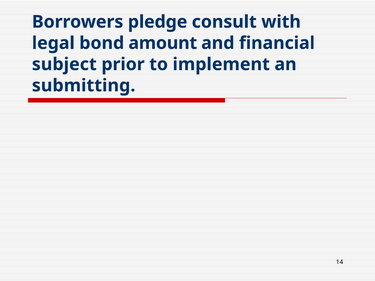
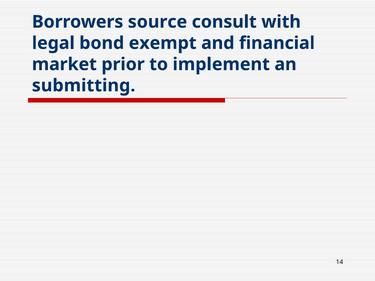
pledge: pledge -> source
amount: amount -> exempt
subject: subject -> market
